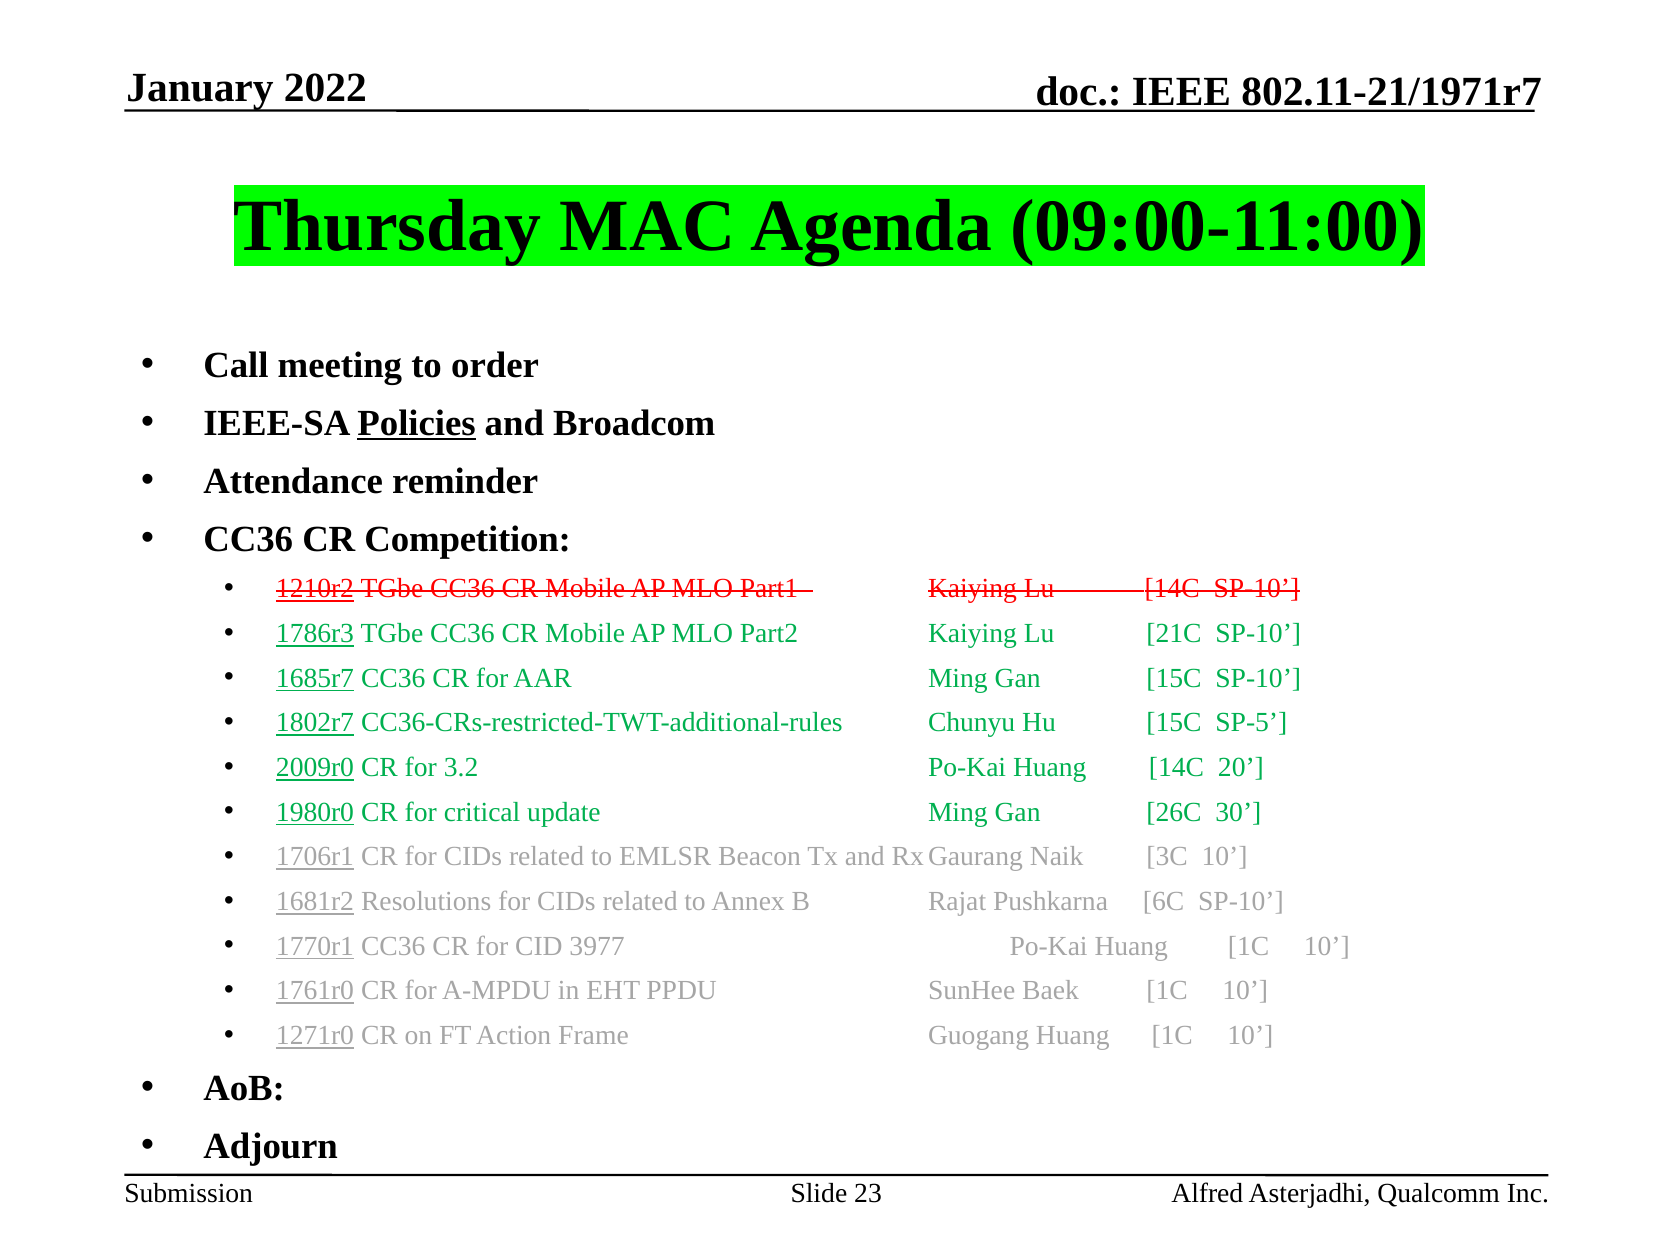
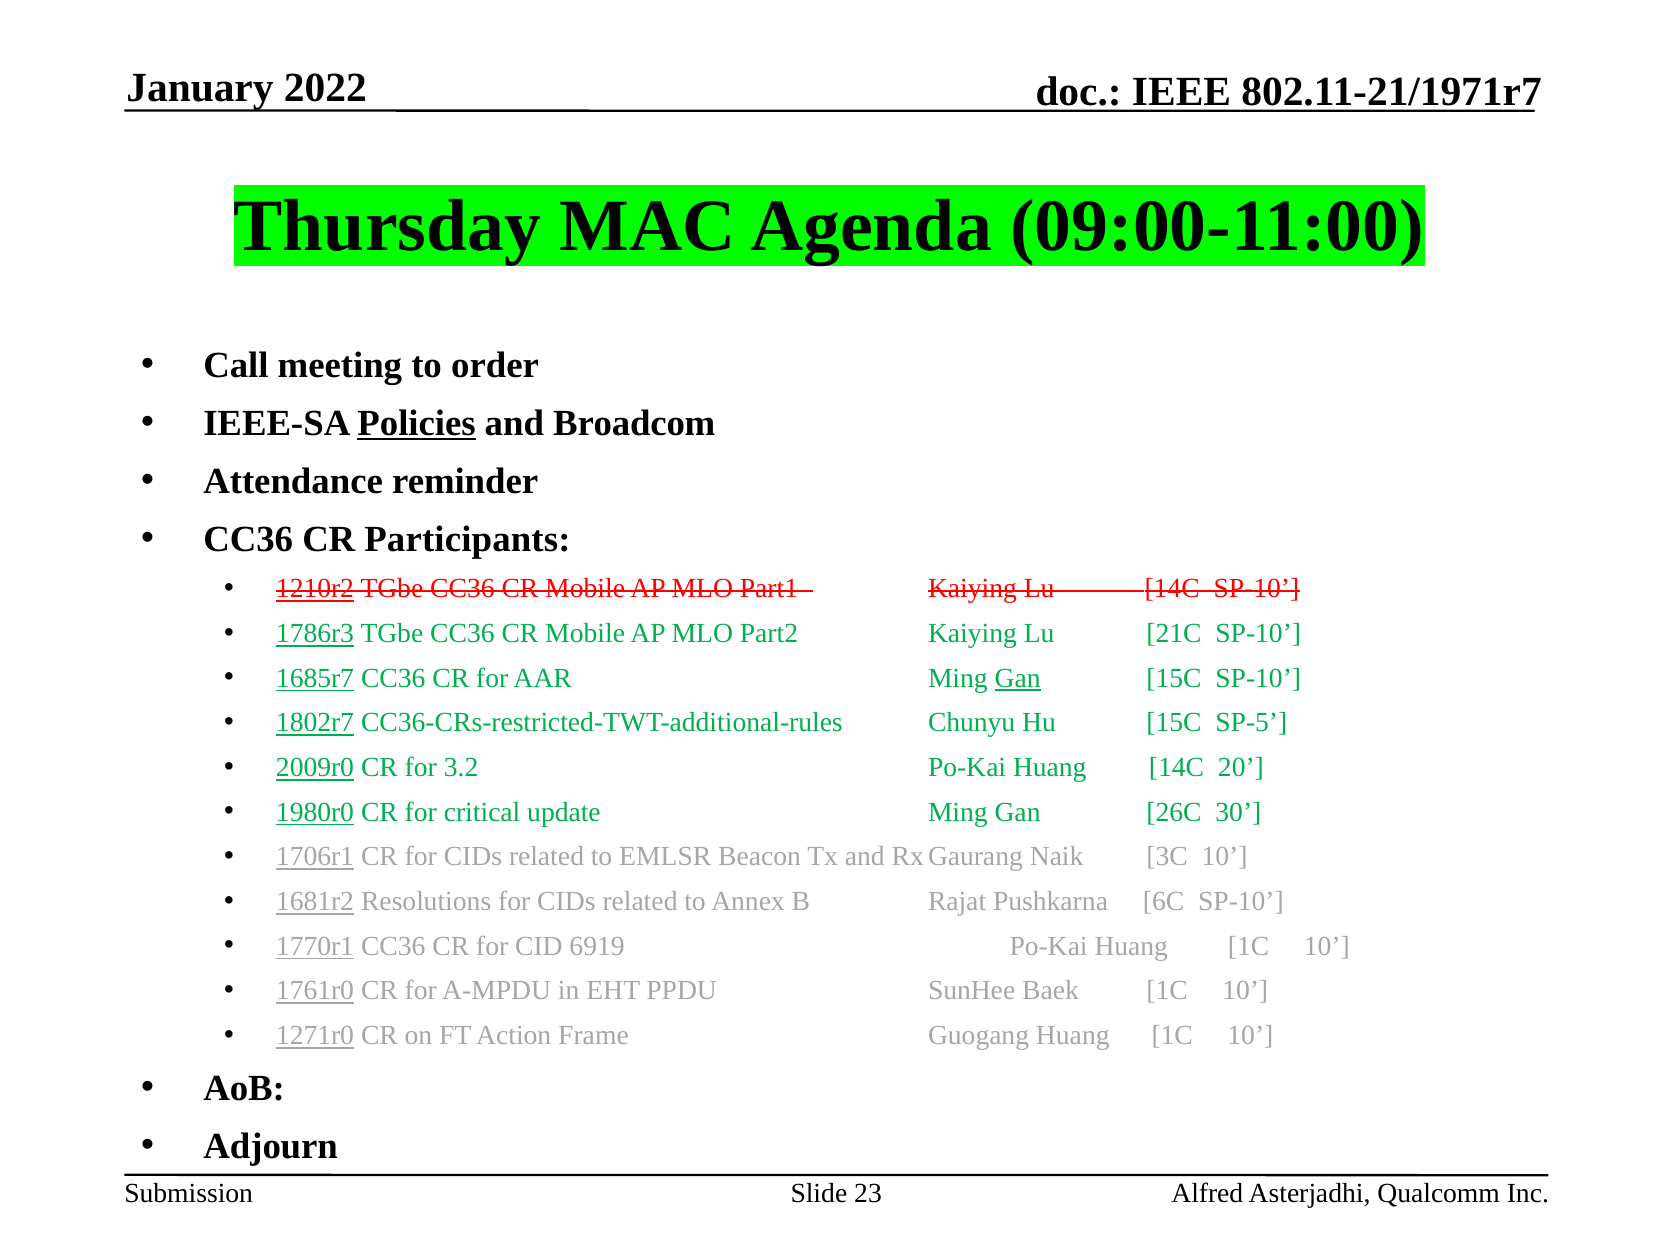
Competition: Competition -> Participants
Gan at (1018, 678) underline: none -> present
3977: 3977 -> 6919
